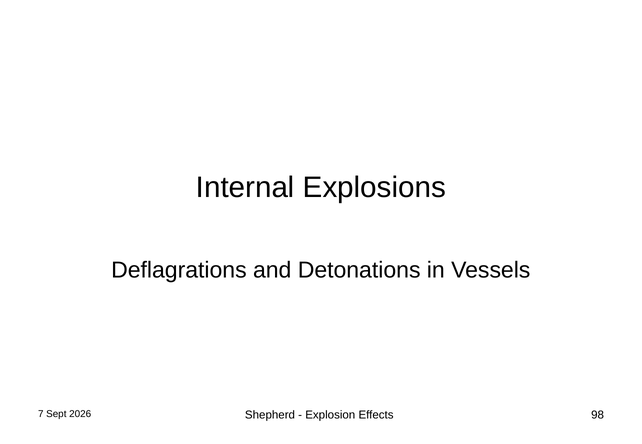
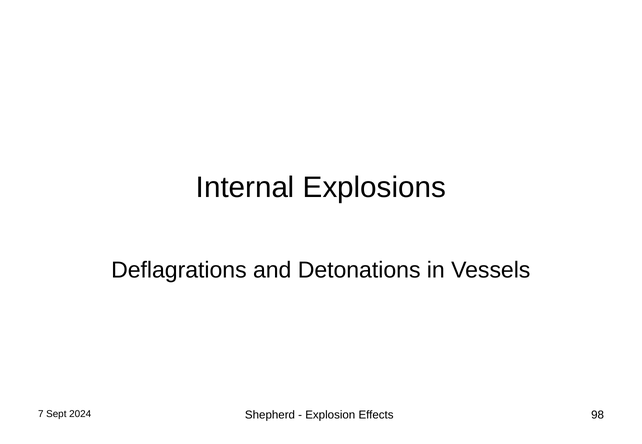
2026: 2026 -> 2024
